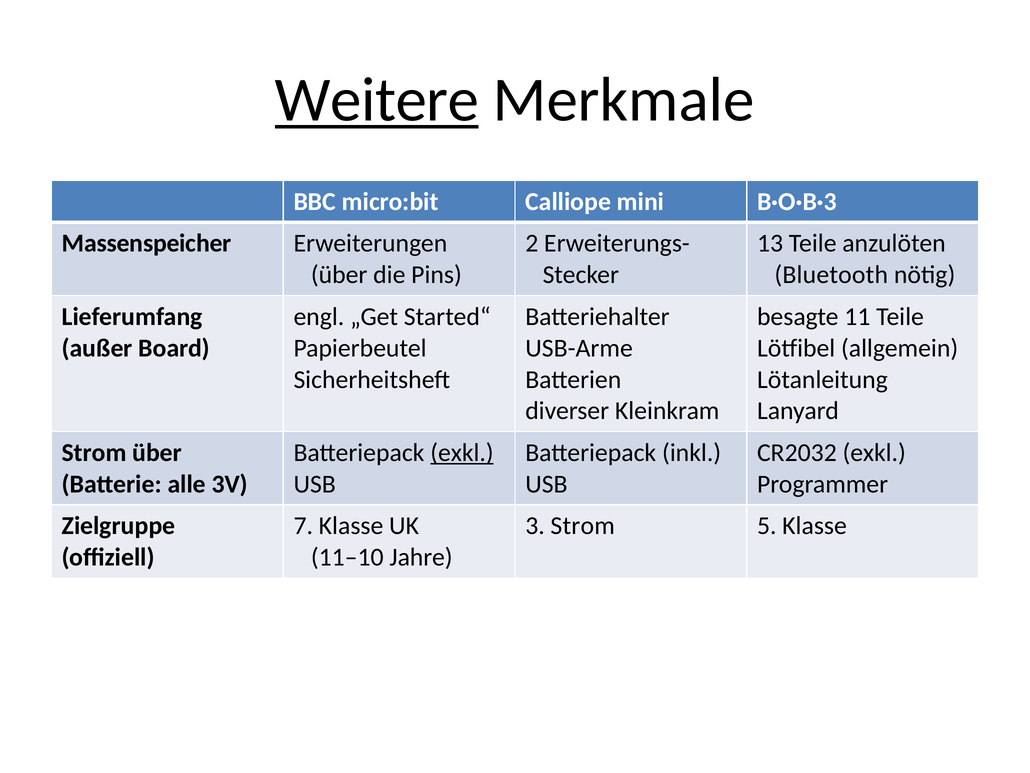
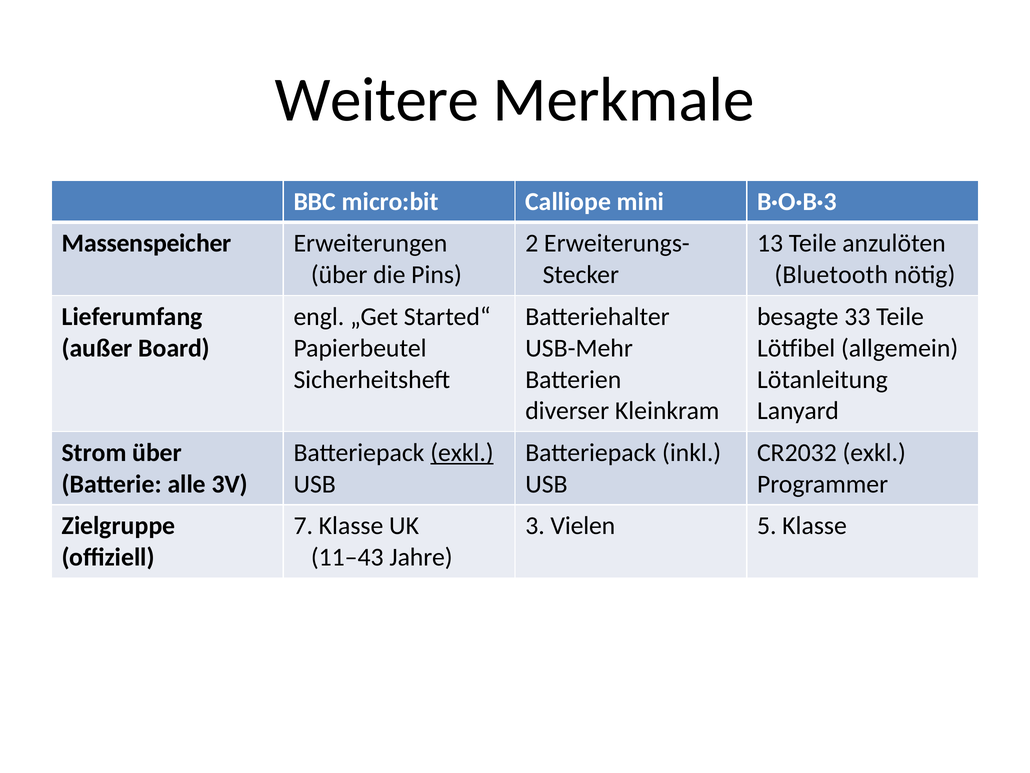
Weitere underline: present -> none
11: 11 -> 33
USB-Arme: USB-Arme -> USB-Mehr
3 Strom: Strom -> Vielen
11–10: 11–10 -> 11–43
